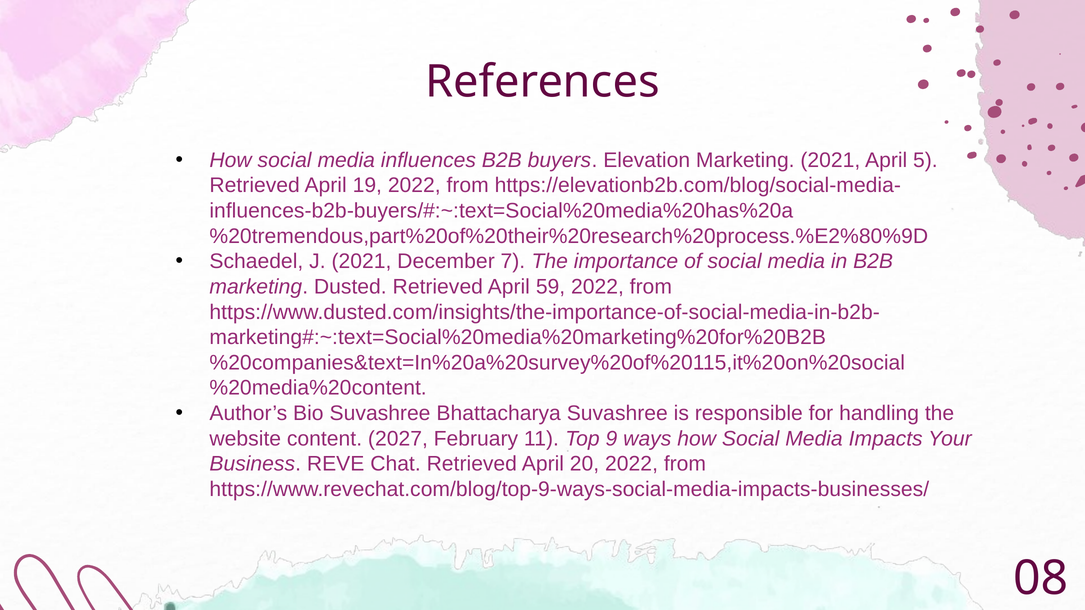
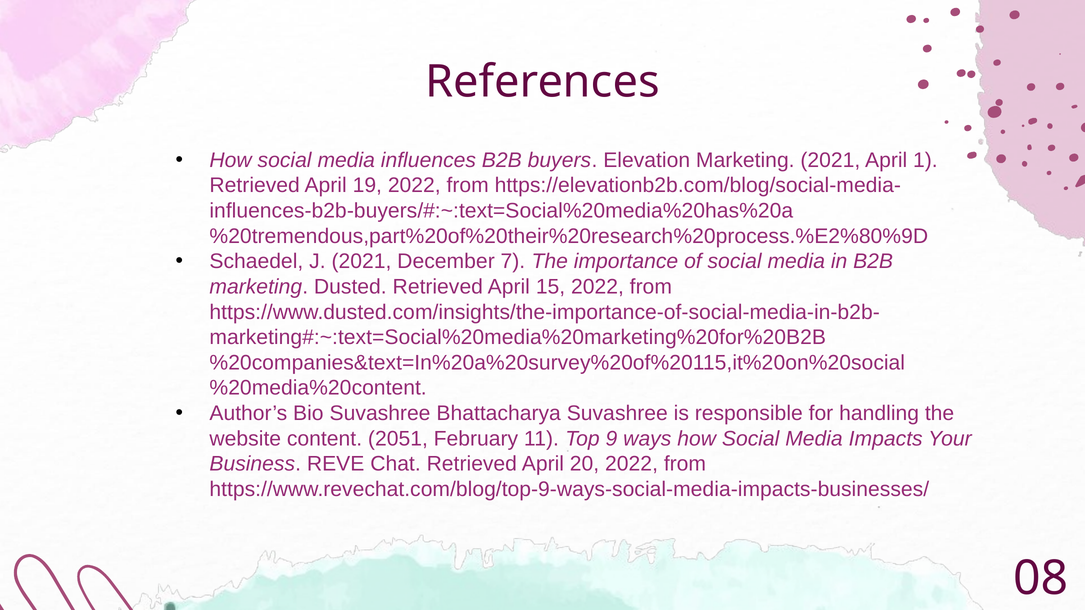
5: 5 -> 1
59: 59 -> 15
2027: 2027 -> 2051
